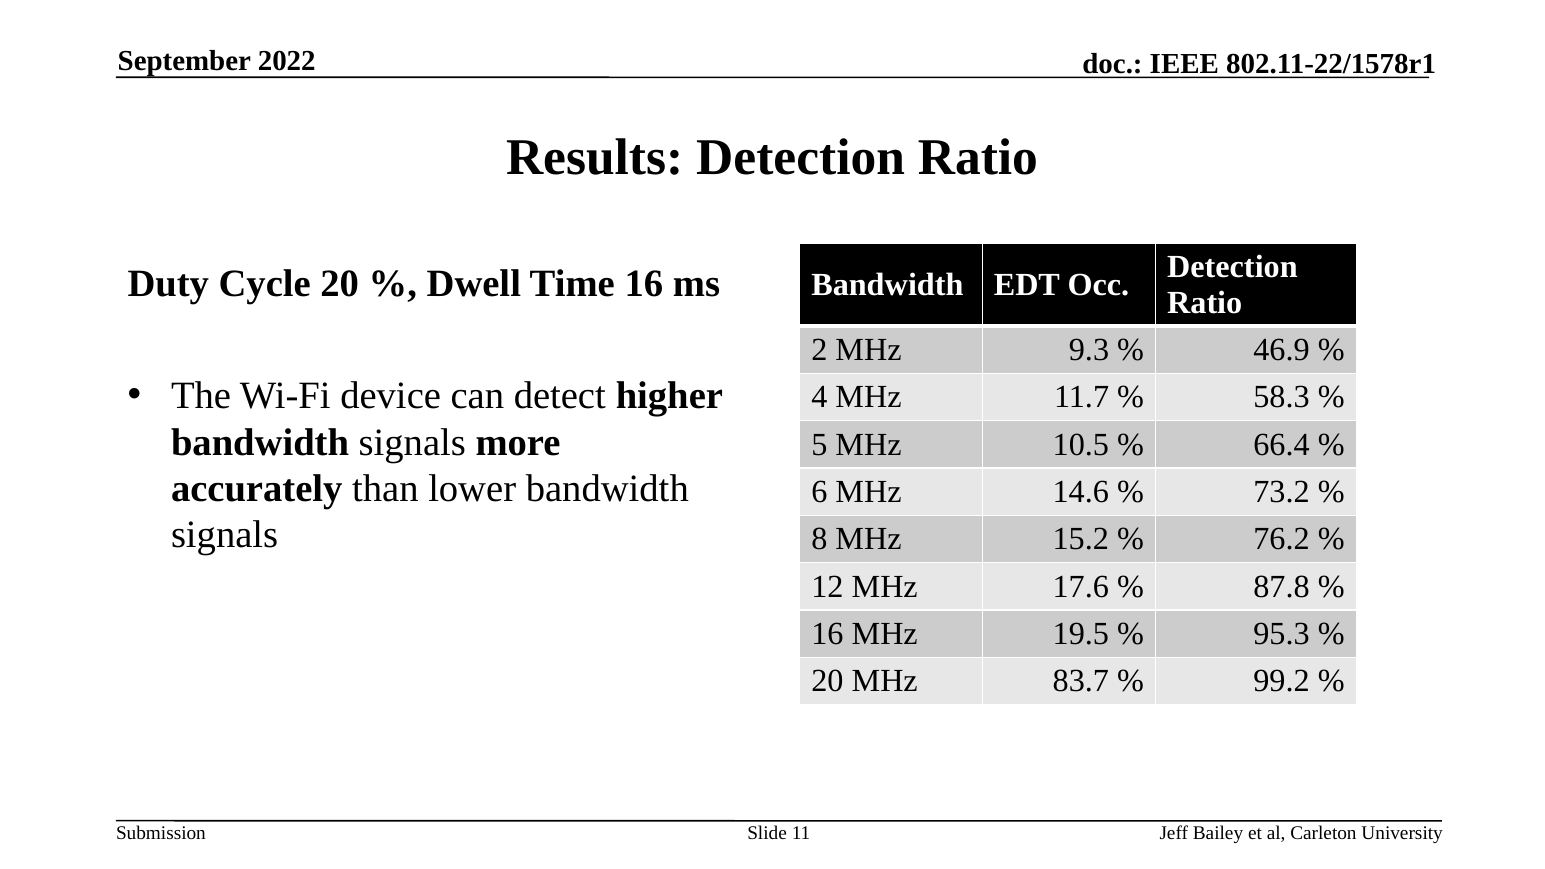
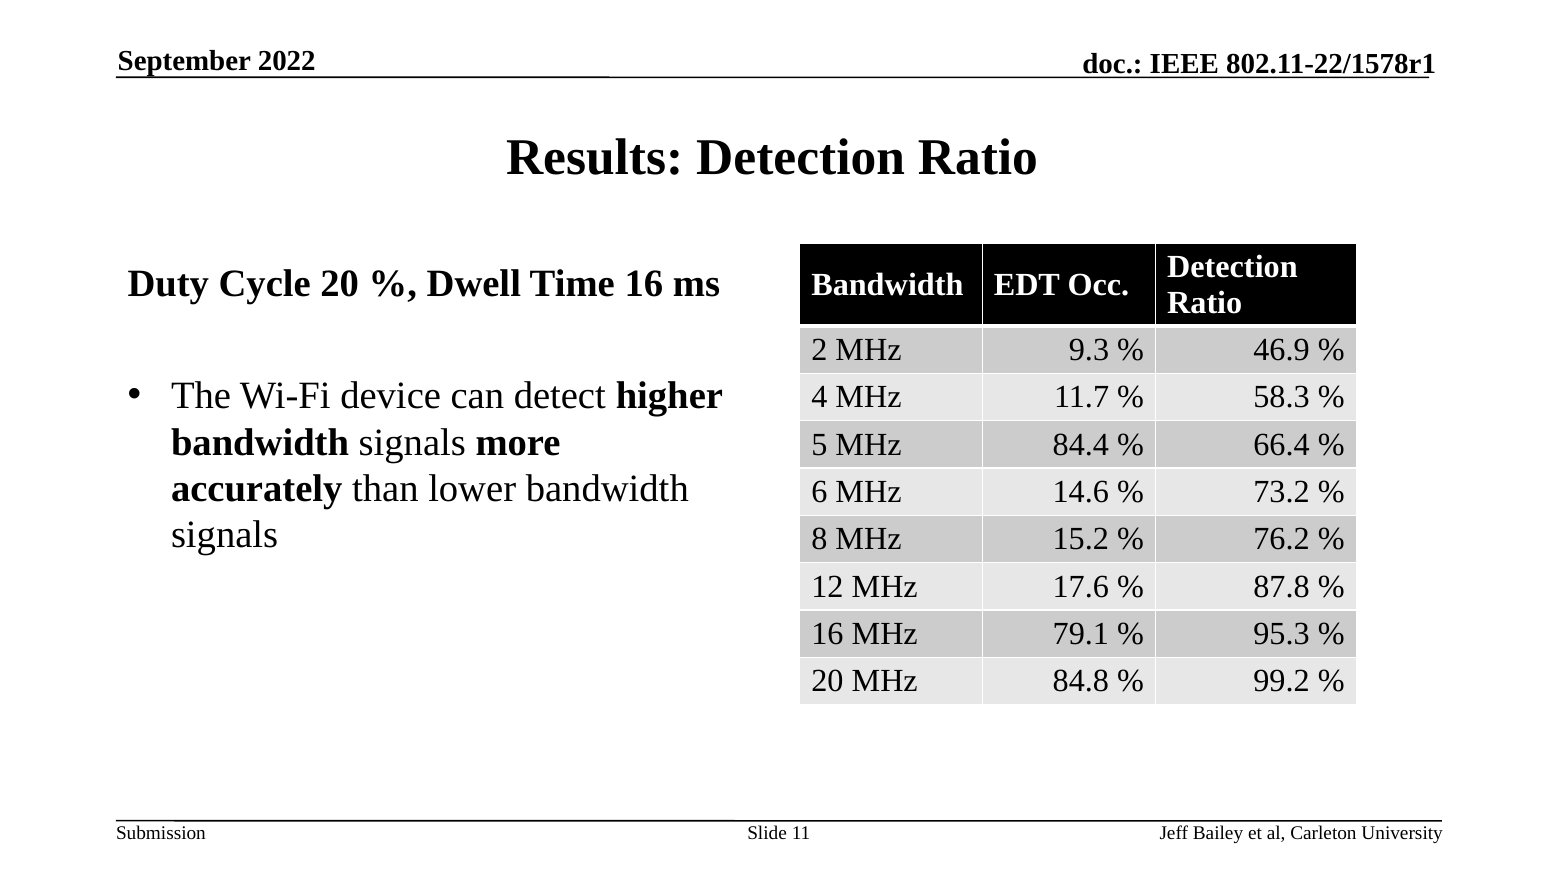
10.5: 10.5 -> 84.4
19.5: 19.5 -> 79.1
83.7: 83.7 -> 84.8
